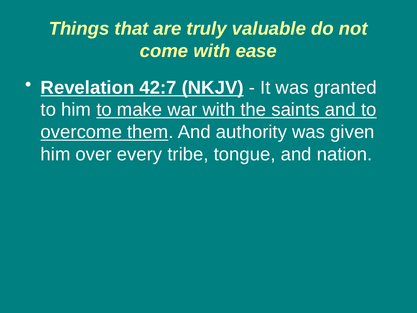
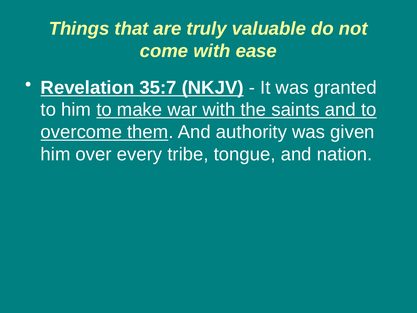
42:7: 42:7 -> 35:7
